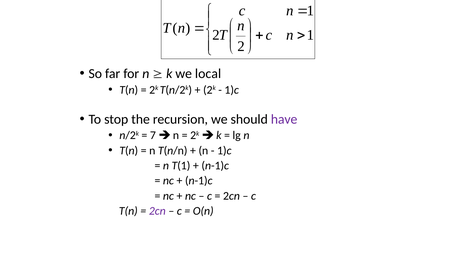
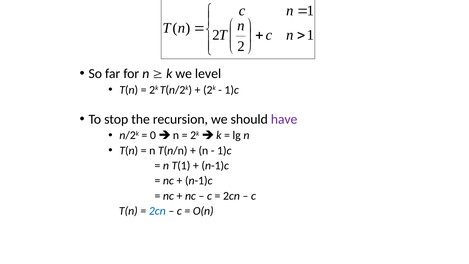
local: local -> level
7: 7 -> 0
2cn at (157, 211) colour: purple -> blue
